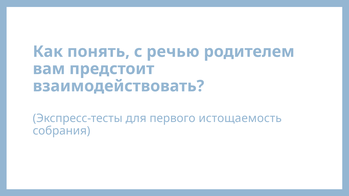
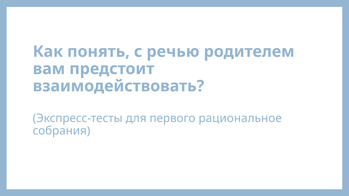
истощаемость: истощаемость -> рациональное
